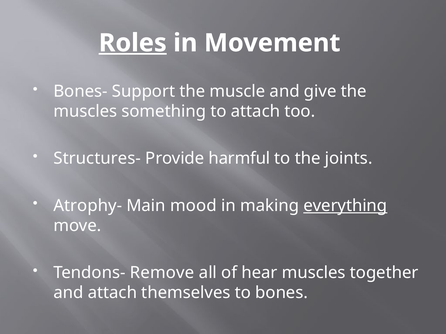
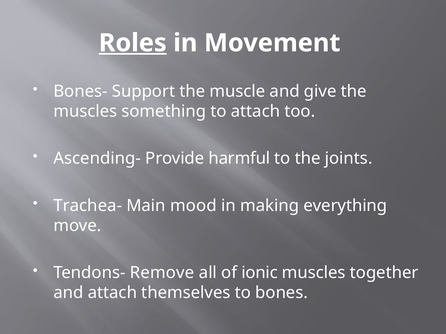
Structures-: Structures- -> Ascending-
Atrophy-: Atrophy- -> Trachea-
everything underline: present -> none
hear: hear -> ionic
